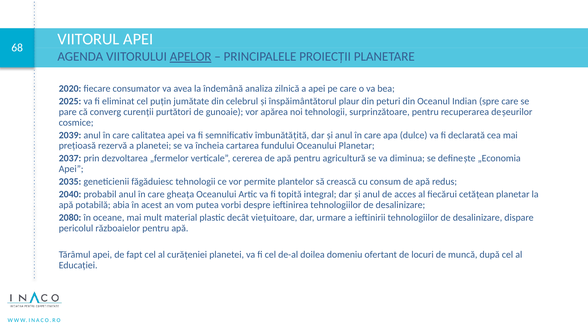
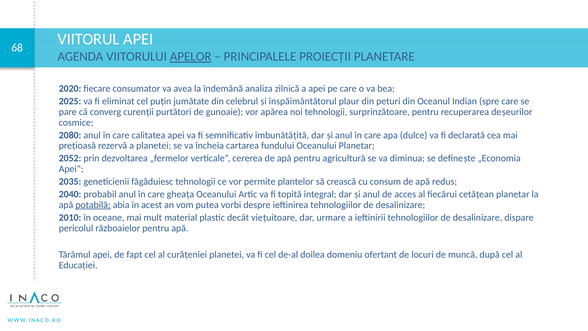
2039: 2039 -> 2080
2037: 2037 -> 2052
potabilă underline: none -> present
2080: 2080 -> 2010
